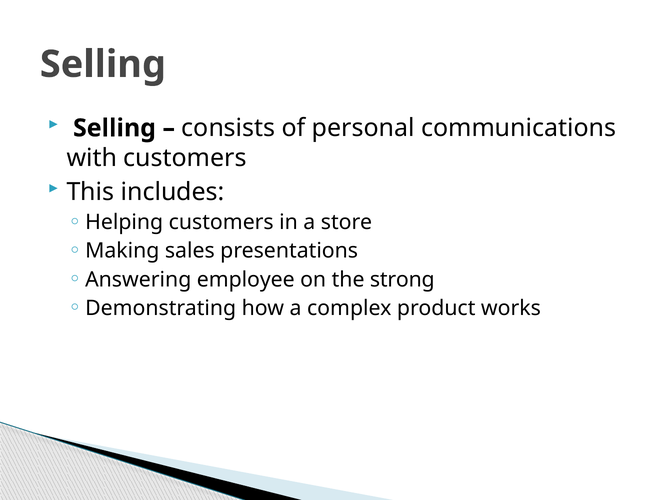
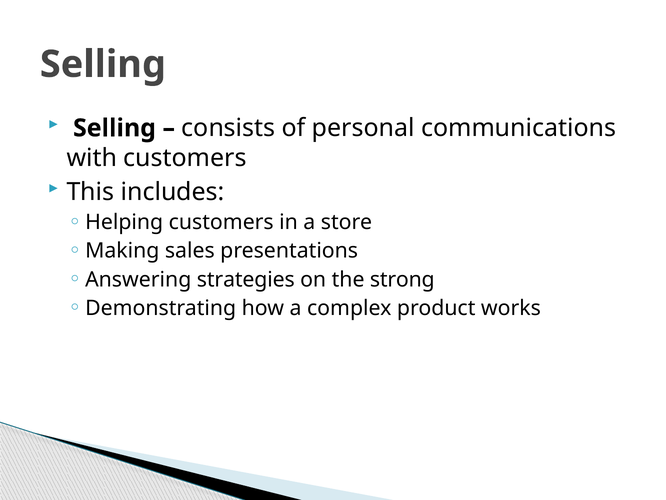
employee: employee -> strategies
